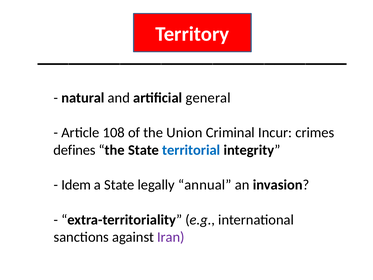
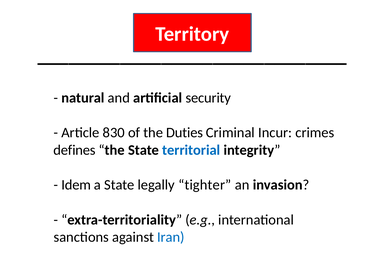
general: general -> security
108: 108 -> 830
Union: Union -> Duties
annual: annual -> tighter
Iran colour: purple -> blue
